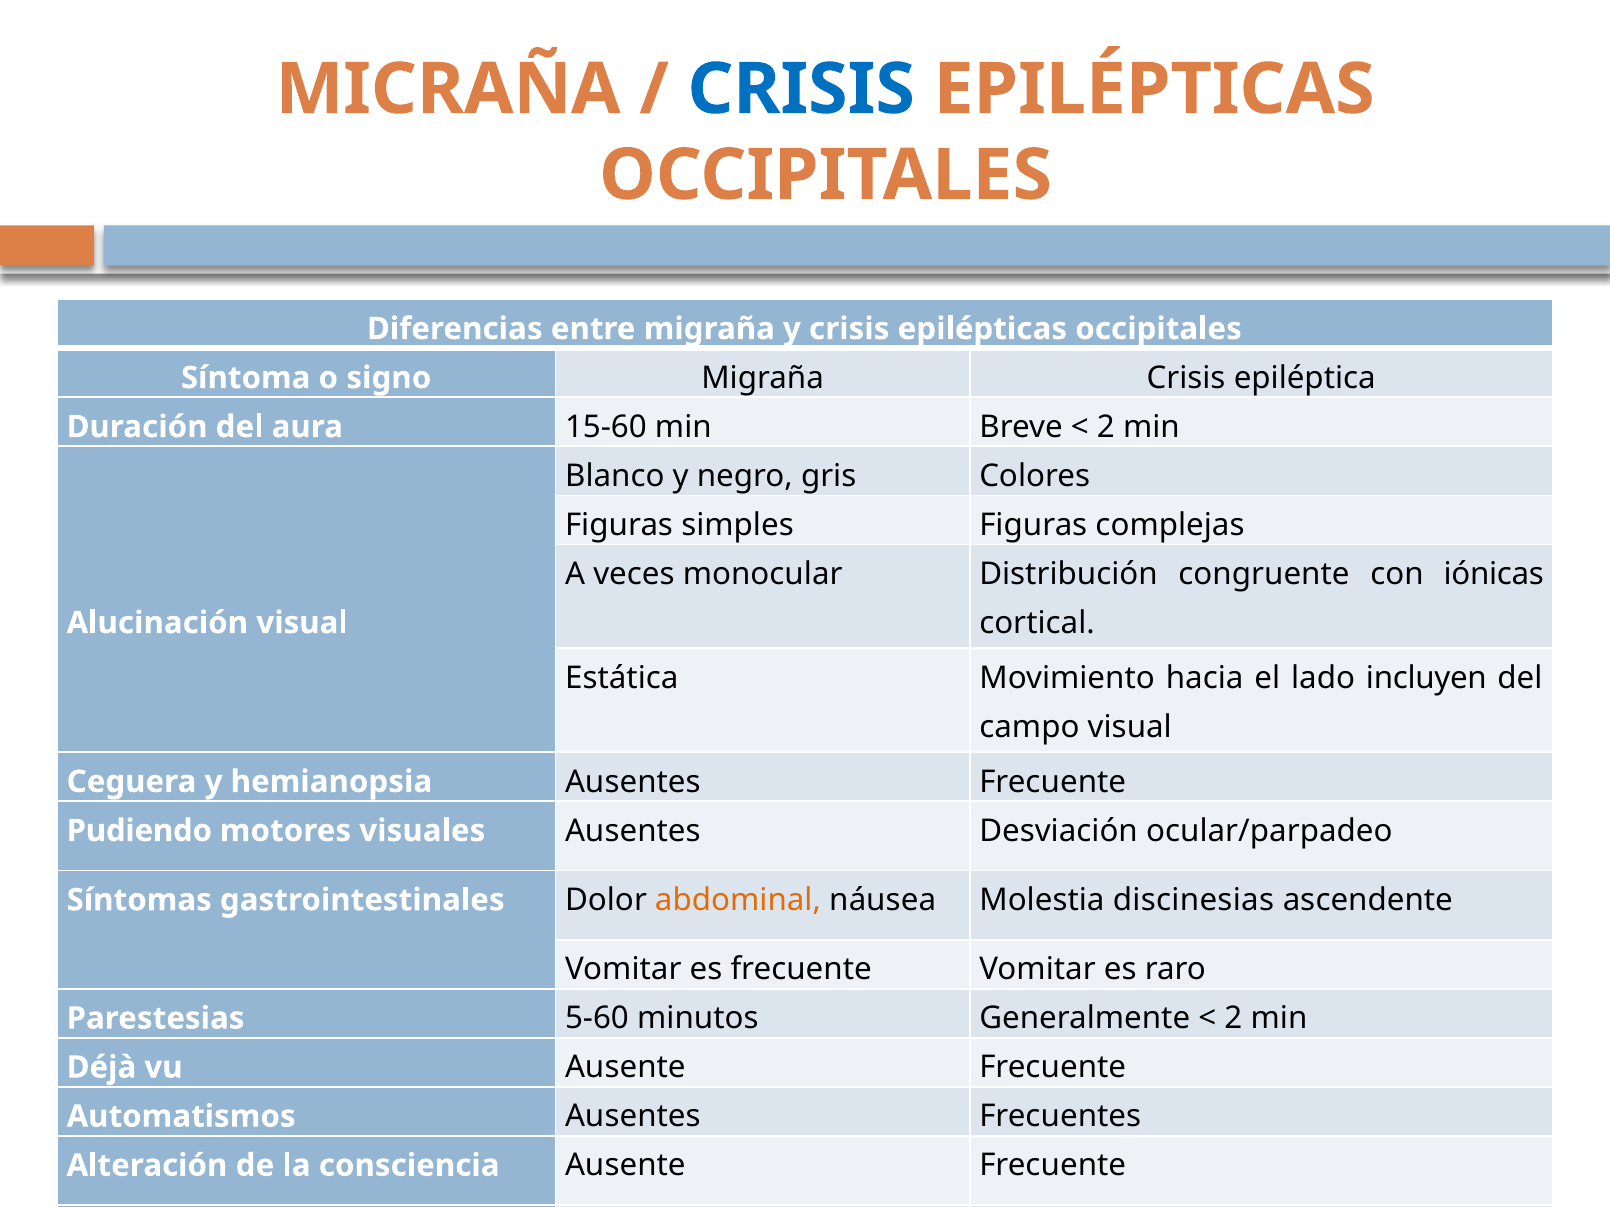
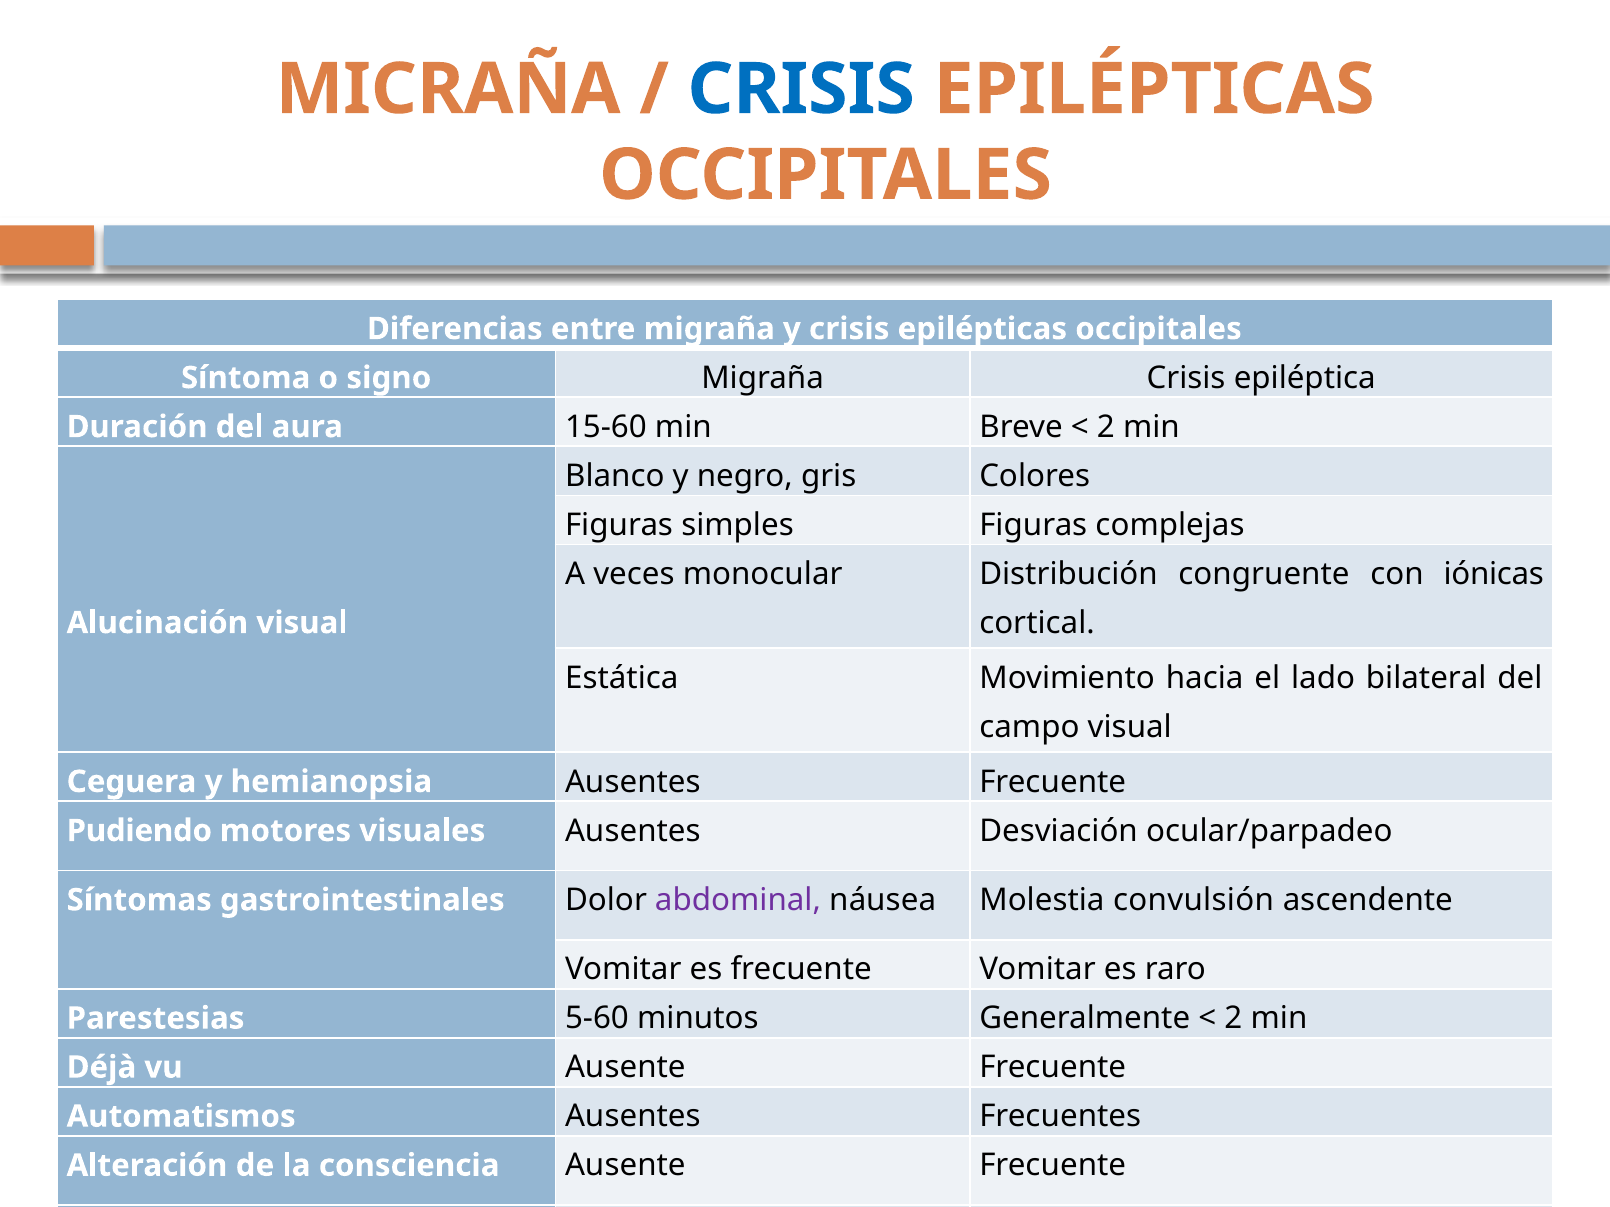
incluyen: incluyen -> bilateral
abdominal colour: orange -> purple
discinesias: discinesias -> convulsión
